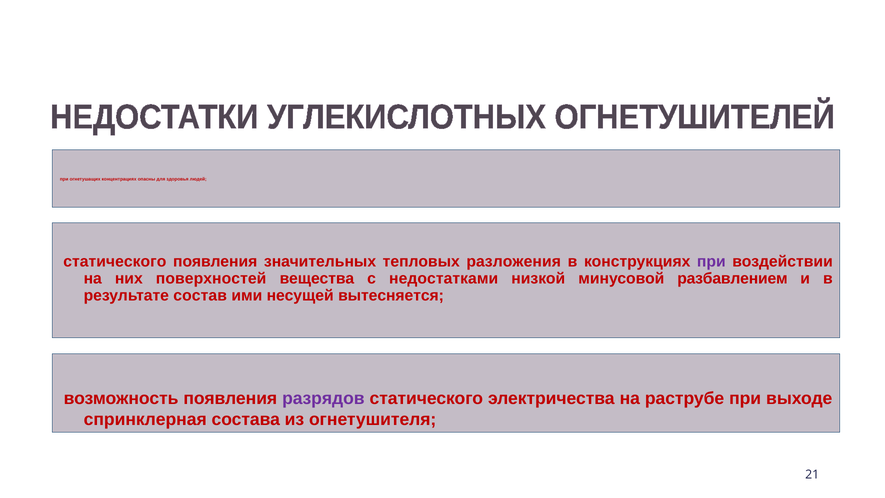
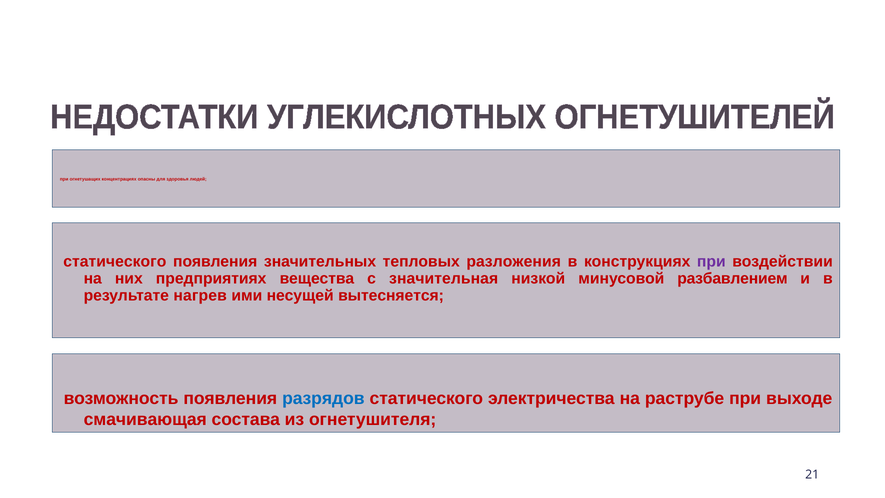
поверхностей: поверхностей -> предприятиях
недостатками: недостатками -> значительная
состав: состав -> нагрев
разрядов colour: purple -> blue
спринклерная: спринклерная -> смачивающая
